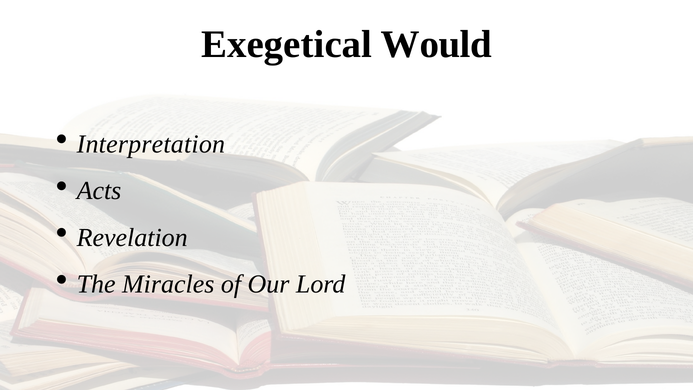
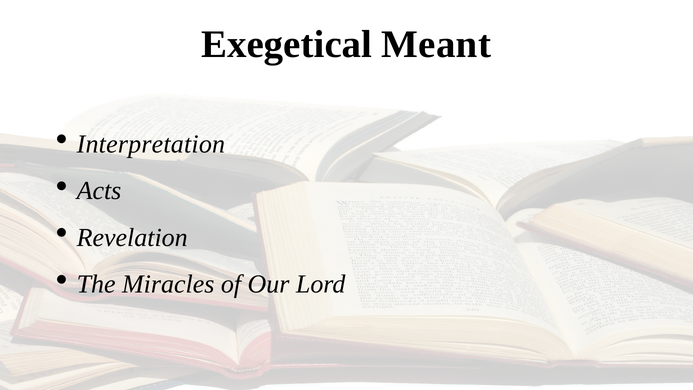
Would: Would -> Meant
